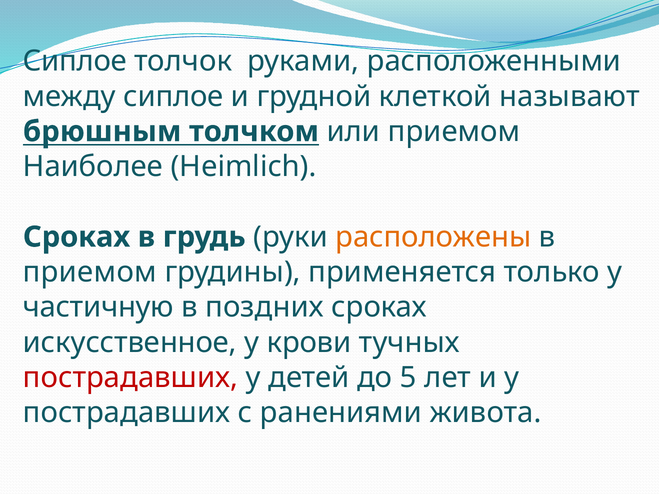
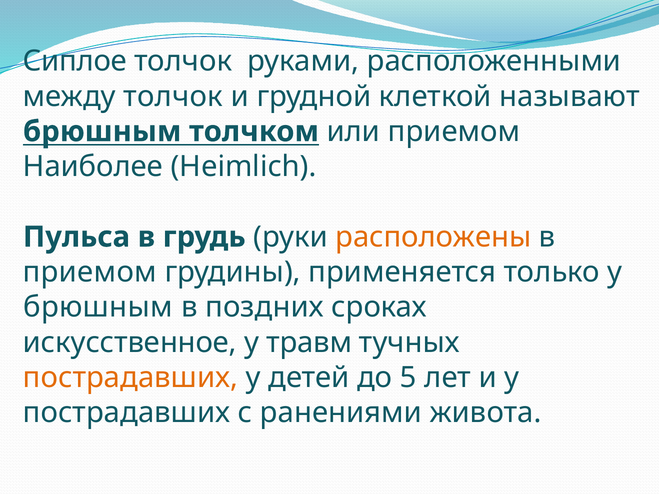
между сиплое: сиплое -> толчок
Сроках at (77, 237): Сроках -> Пульса
частичную at (98, 307): частичную -> брюшным
крови: крови -> травм
пострадавших at (131, 378) colour: red -> orange
